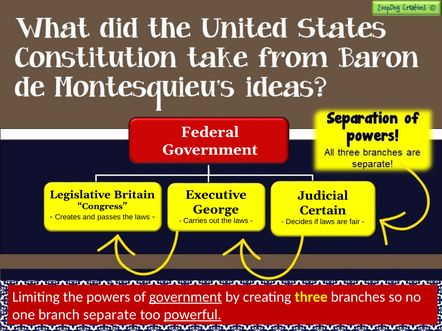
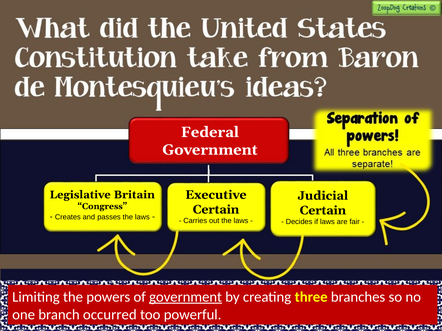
George at (216, 210): George -> Certain
separate: separate -> occurred
powerful underline: present -> none
